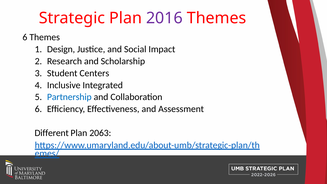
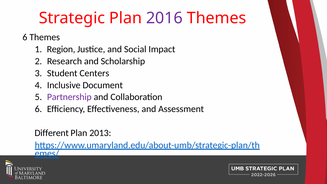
Design: Design -> Region
Integrated: Integrated -> Document
Partnership colour: blue -> purple
2063: 2063 -> 2013
